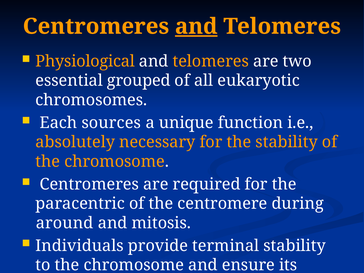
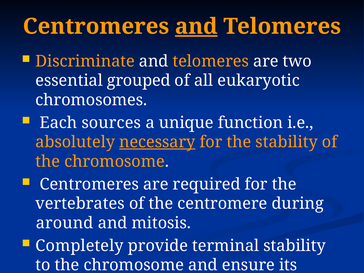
Physiological: Physiological -> Discriminate
necessary underline: none -> present
paracentric: paracentric -> vertebrates
Individuals: Individuals -> Completely
